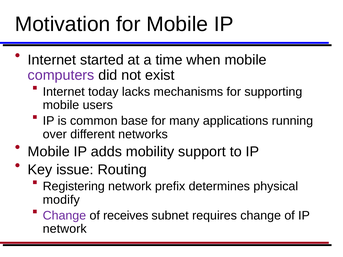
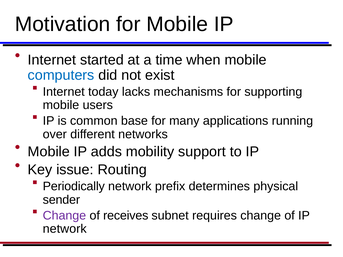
computers colour: purple -> blue
Registering: Registering -> Periodically
modify: modify -> sender
